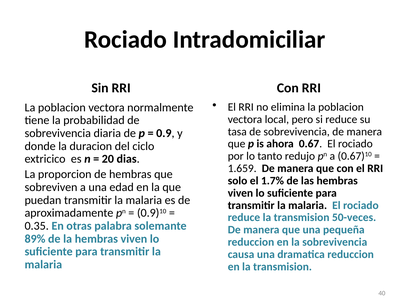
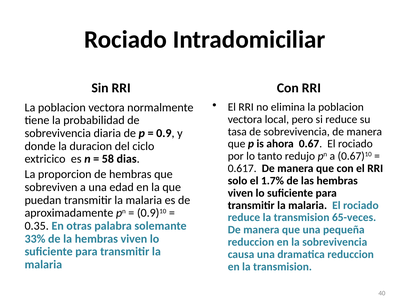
20: 20 -> 58
1.659: 1.659 -> 0.617
50-veces: 50-veces -> 65-veces
89%: 89% -> 33%
